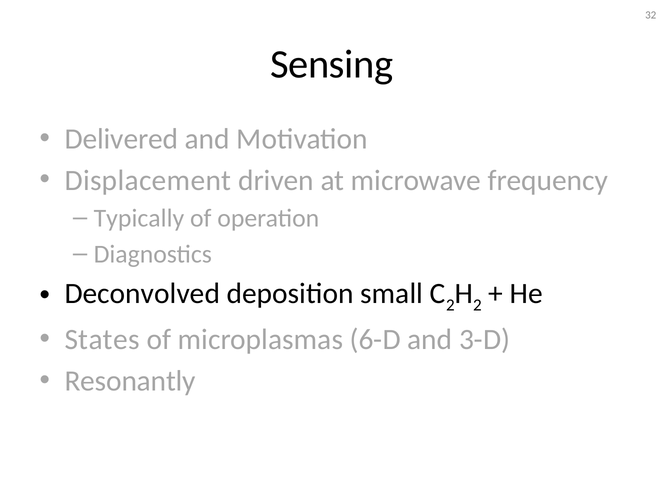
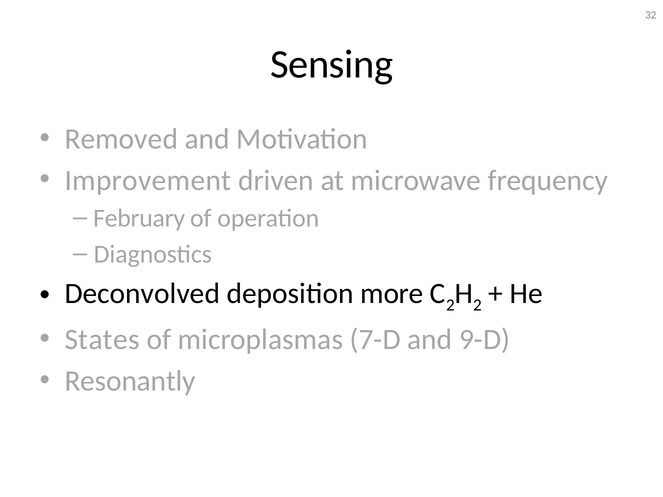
Delivered: Delivered -> Removed
Displacement: Displacement -> Improvement
Typically: Typically -> February
small: small -> more
6-D: 6-D -> 7-D
3-D: 3-D -> 9-D
